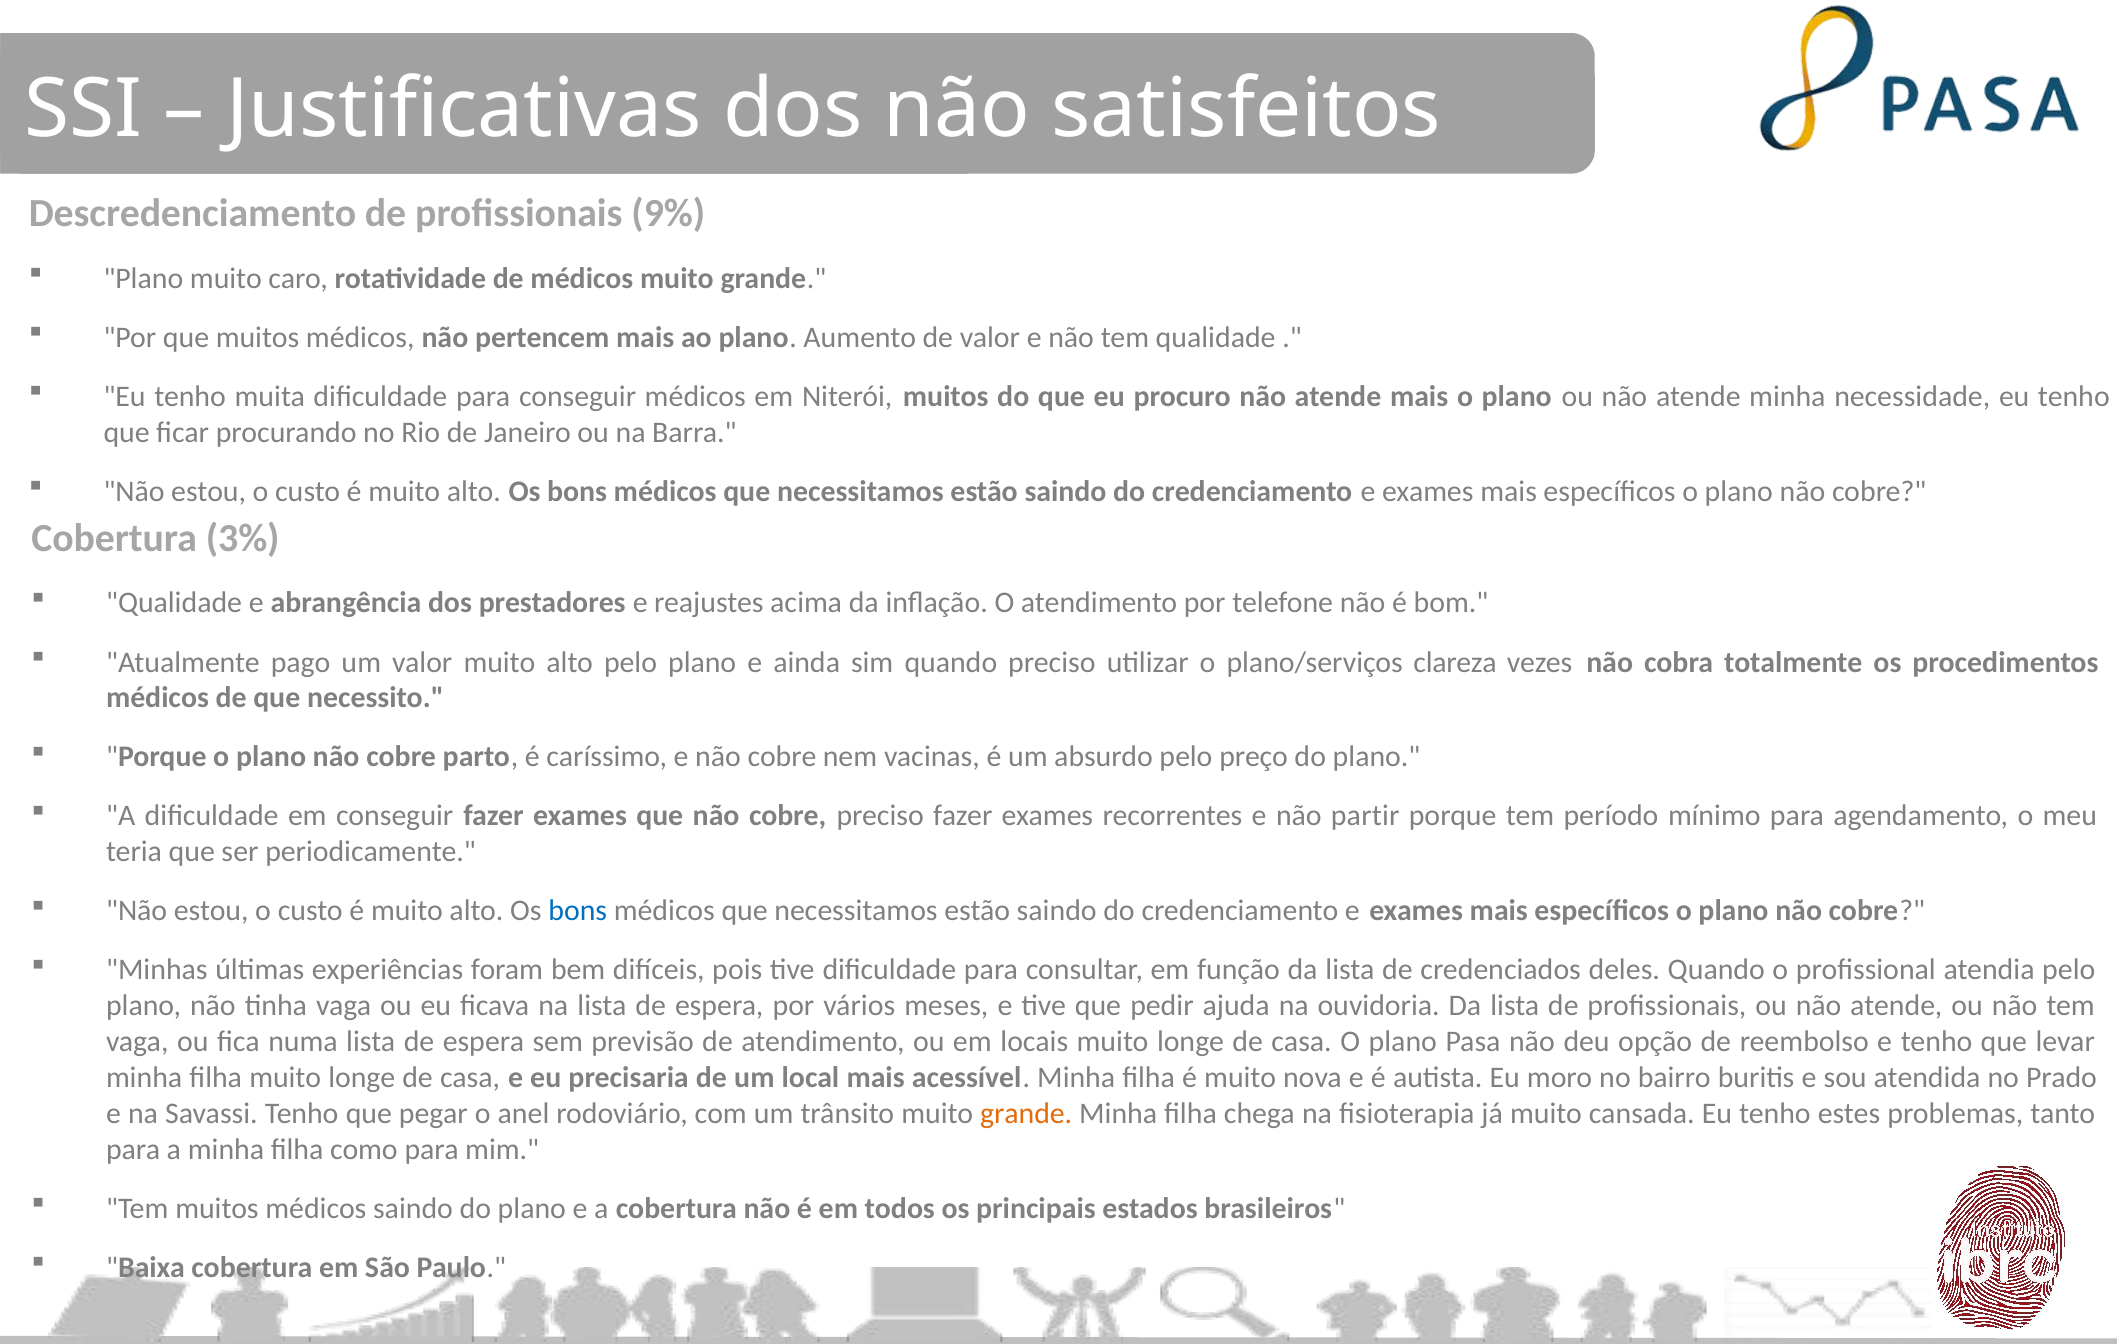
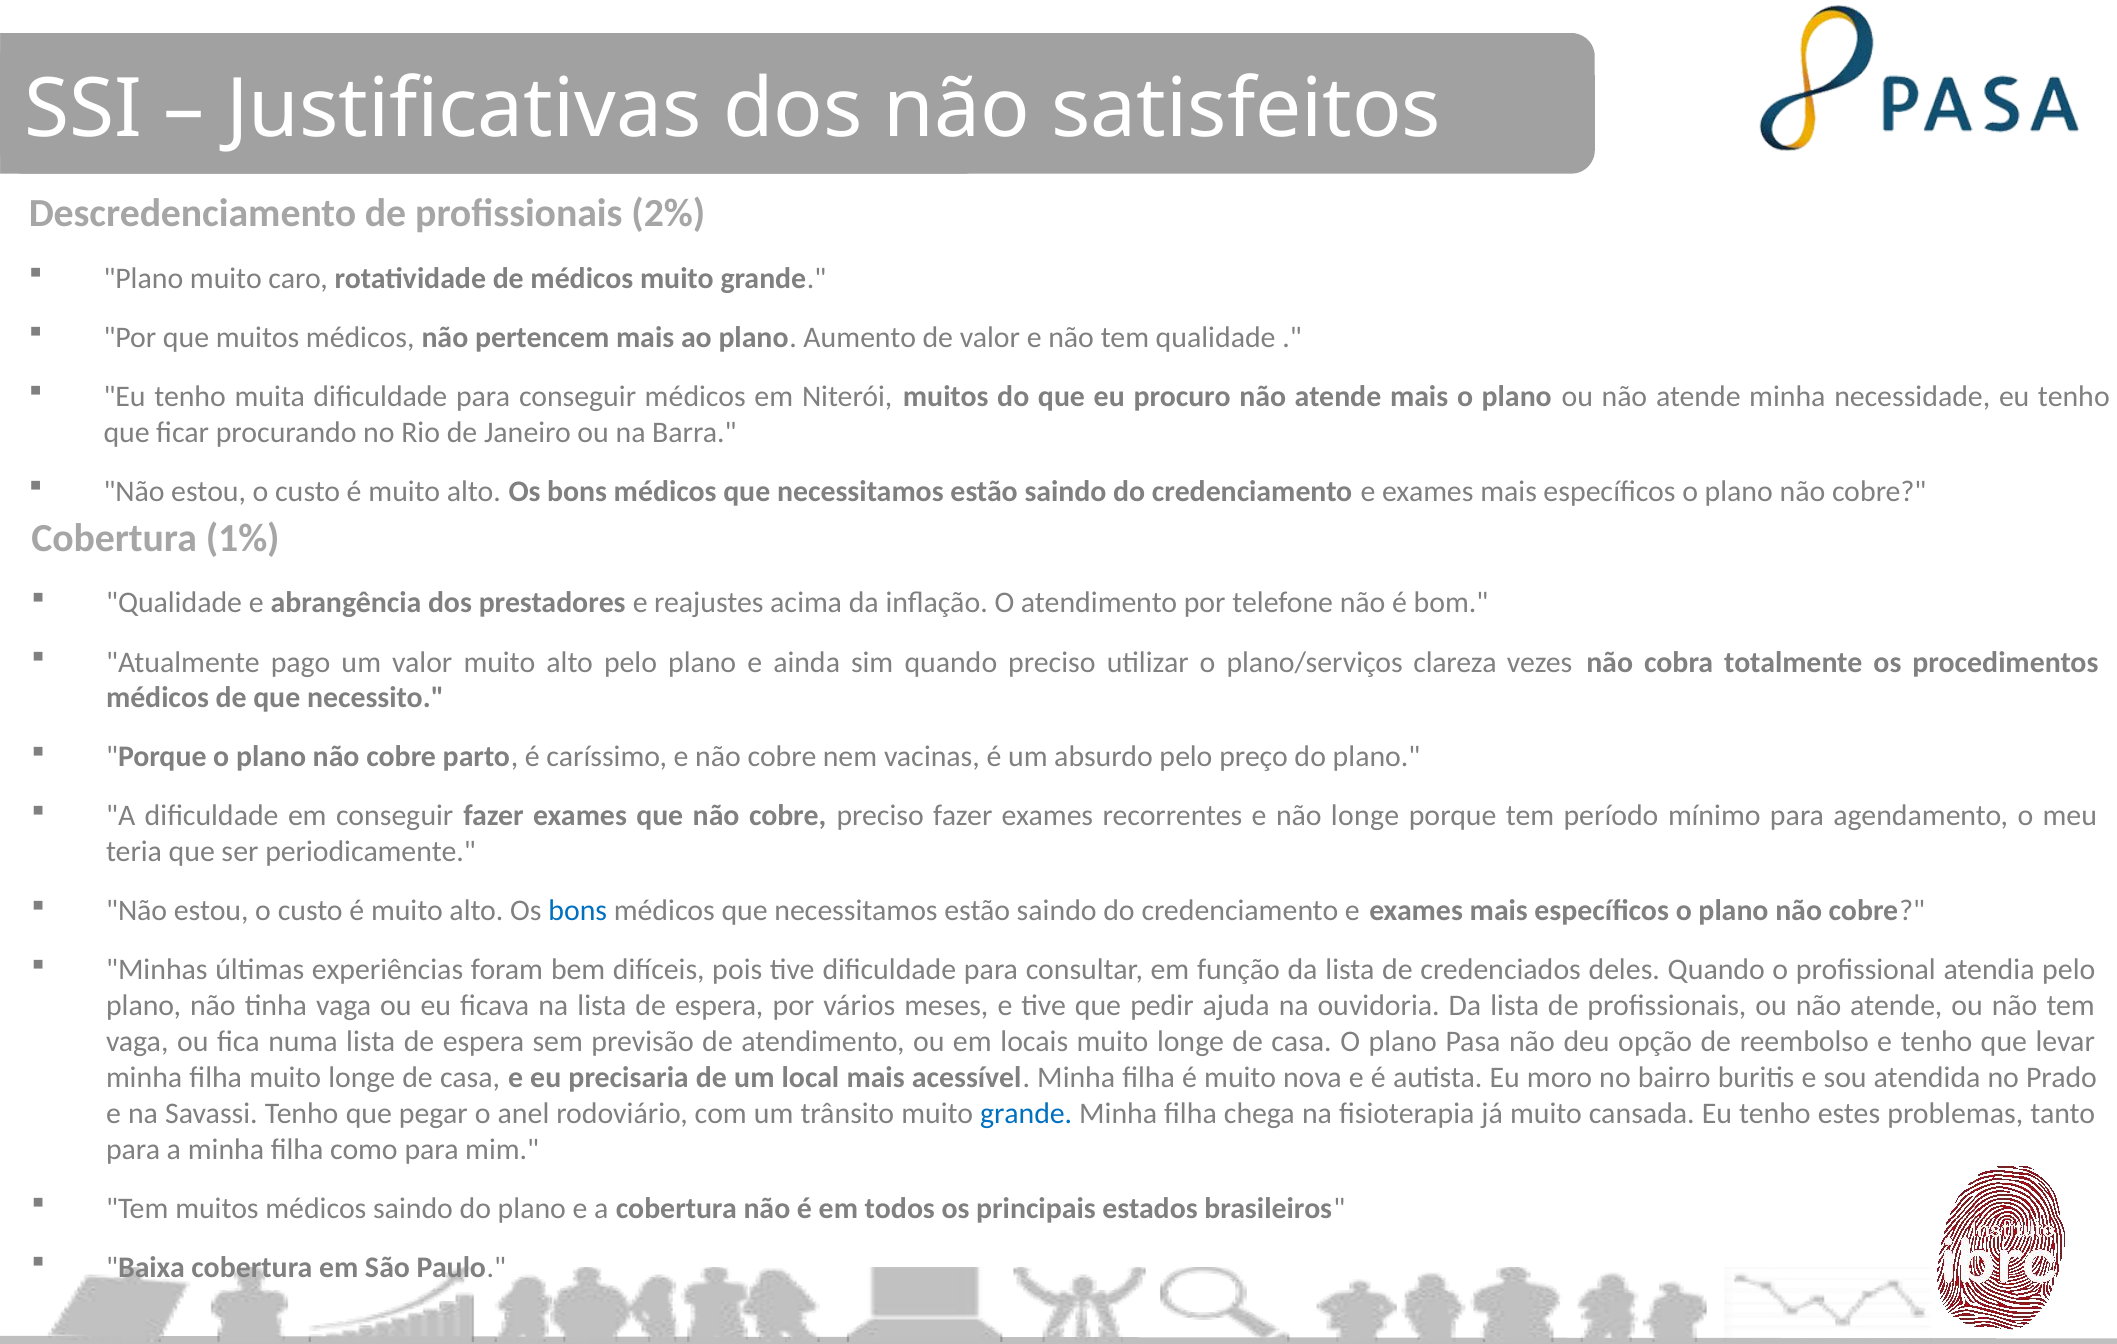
9%: 9% -> 2%
3%: 3% -> 1%
não partir: partir -> longe
grande at (1026, 1113) colour: orange -> blue
